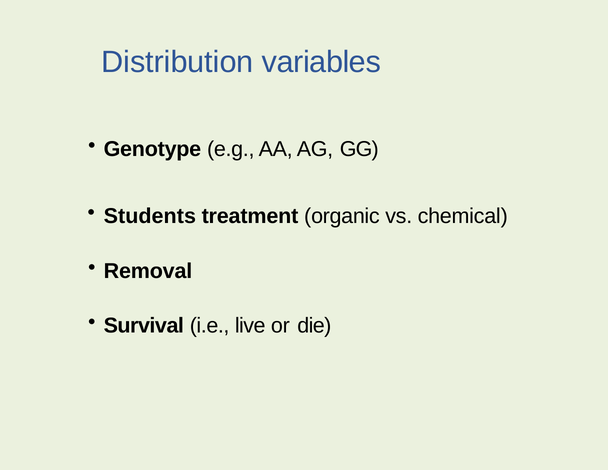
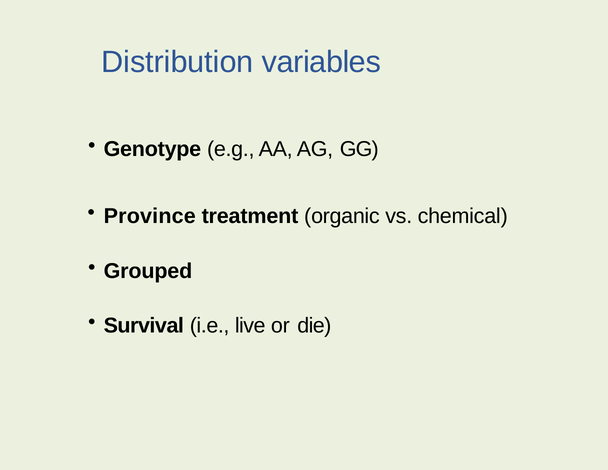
Students: Students -> Province
Removal: Removal -> Grouped
